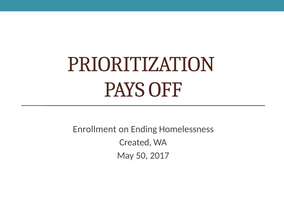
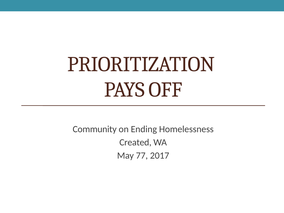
Enrollment: Enrollment -> Community
50: 50 -> 77
